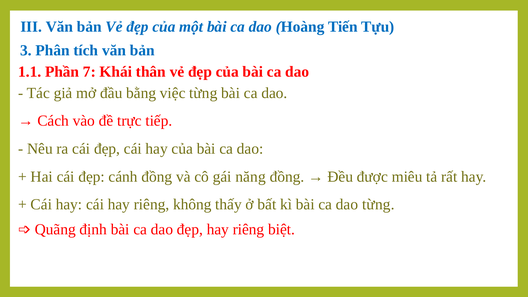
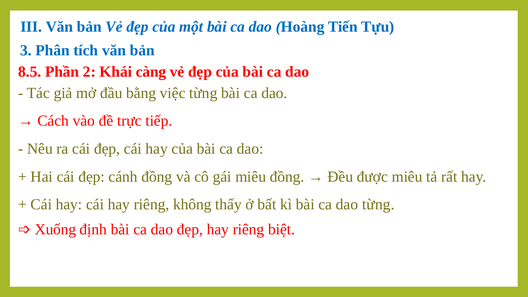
1.1: 1.1 -> 8.5
7: 7 -> 2
thân: thân -> càng
gái năng: năng -> miêu
Quãng: Quãng -> Xuống
